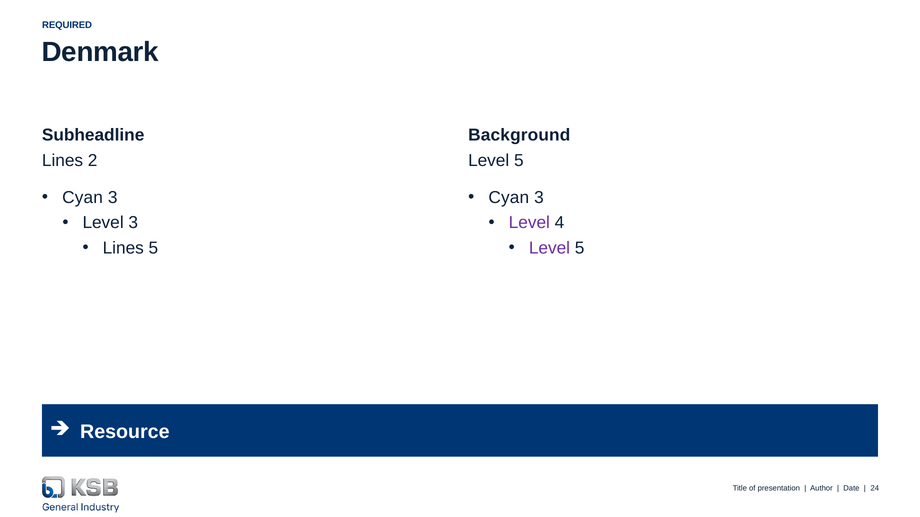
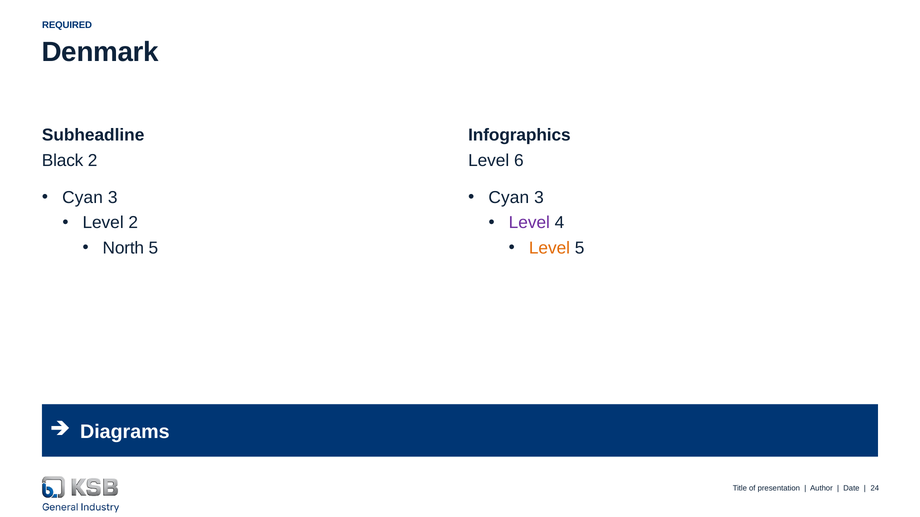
Background: Background -> Infographics
Lines at (63, 161): Lines -> Black
5 at (519, 161): 5 -> 6
Level 3: 3 -> 2
Lines at (123, 248): Lines -> North
Level at (549, 248) colour: purple -> orange
Resource: Resource -> Diagrams
